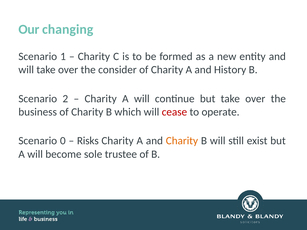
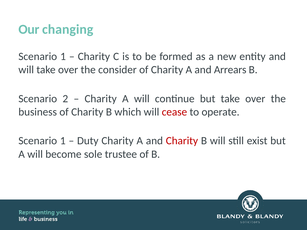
History: History -> Arrears
0 at (63, 141): 0 -> 1
Risks: Risks -> Duty
Charity at (182, 141) colour: orange -> red
